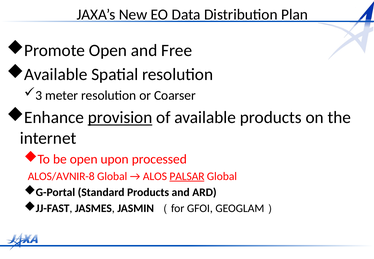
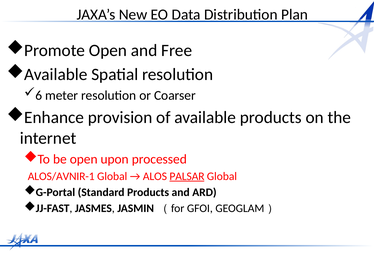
3: 3 -> 6
provision underline: present -> none
ALOS/AVNIR-8: ALOS/AVNIR-8 -> ALOS/AVNIR-1
